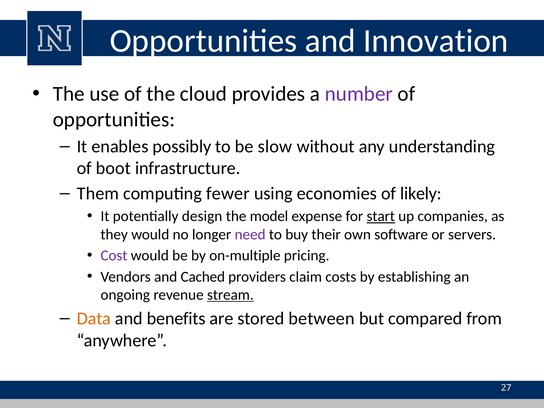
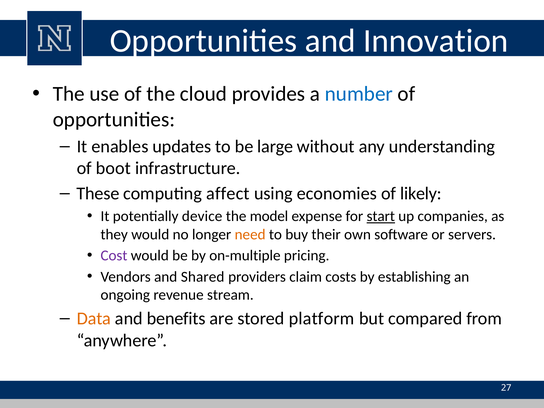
number colour: purple -> blue
possibly: possibly -> updates
slow: slow -> large
Them: Them -> These
fewer: fewer -> affect
design: design -> device
need colour: purple -> orange
Cached: Cached -> Shared
stream underline: present -> none
between: between -> platform
